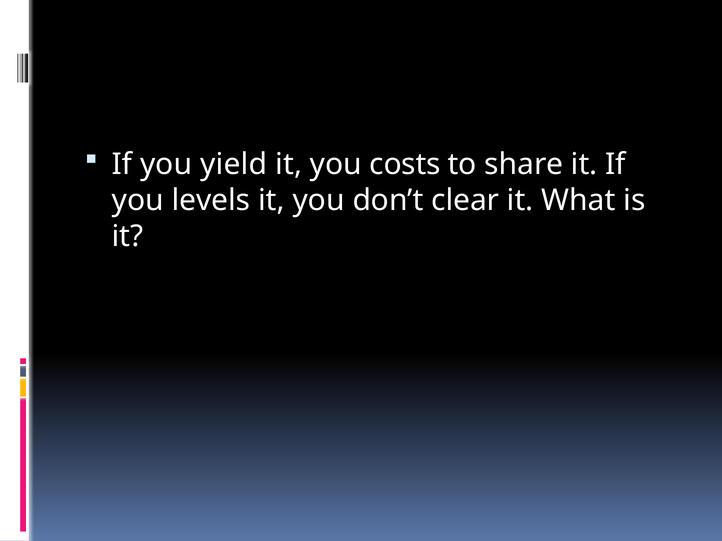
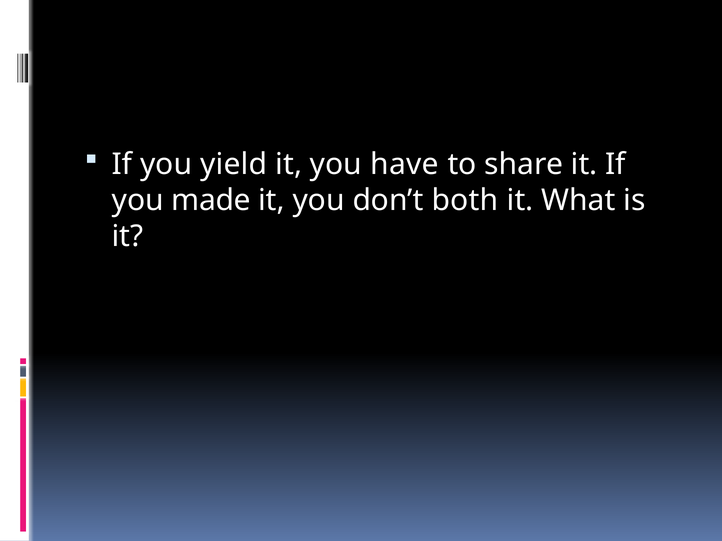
costs: costs -> have
levels: levels -> made
clear: clear -> both
